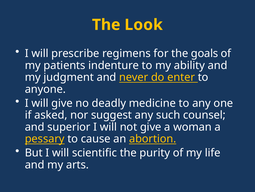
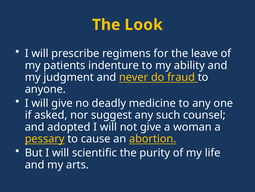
goals: goals -> leave
enter: enter -> fraud
superior: superior -> adopted
